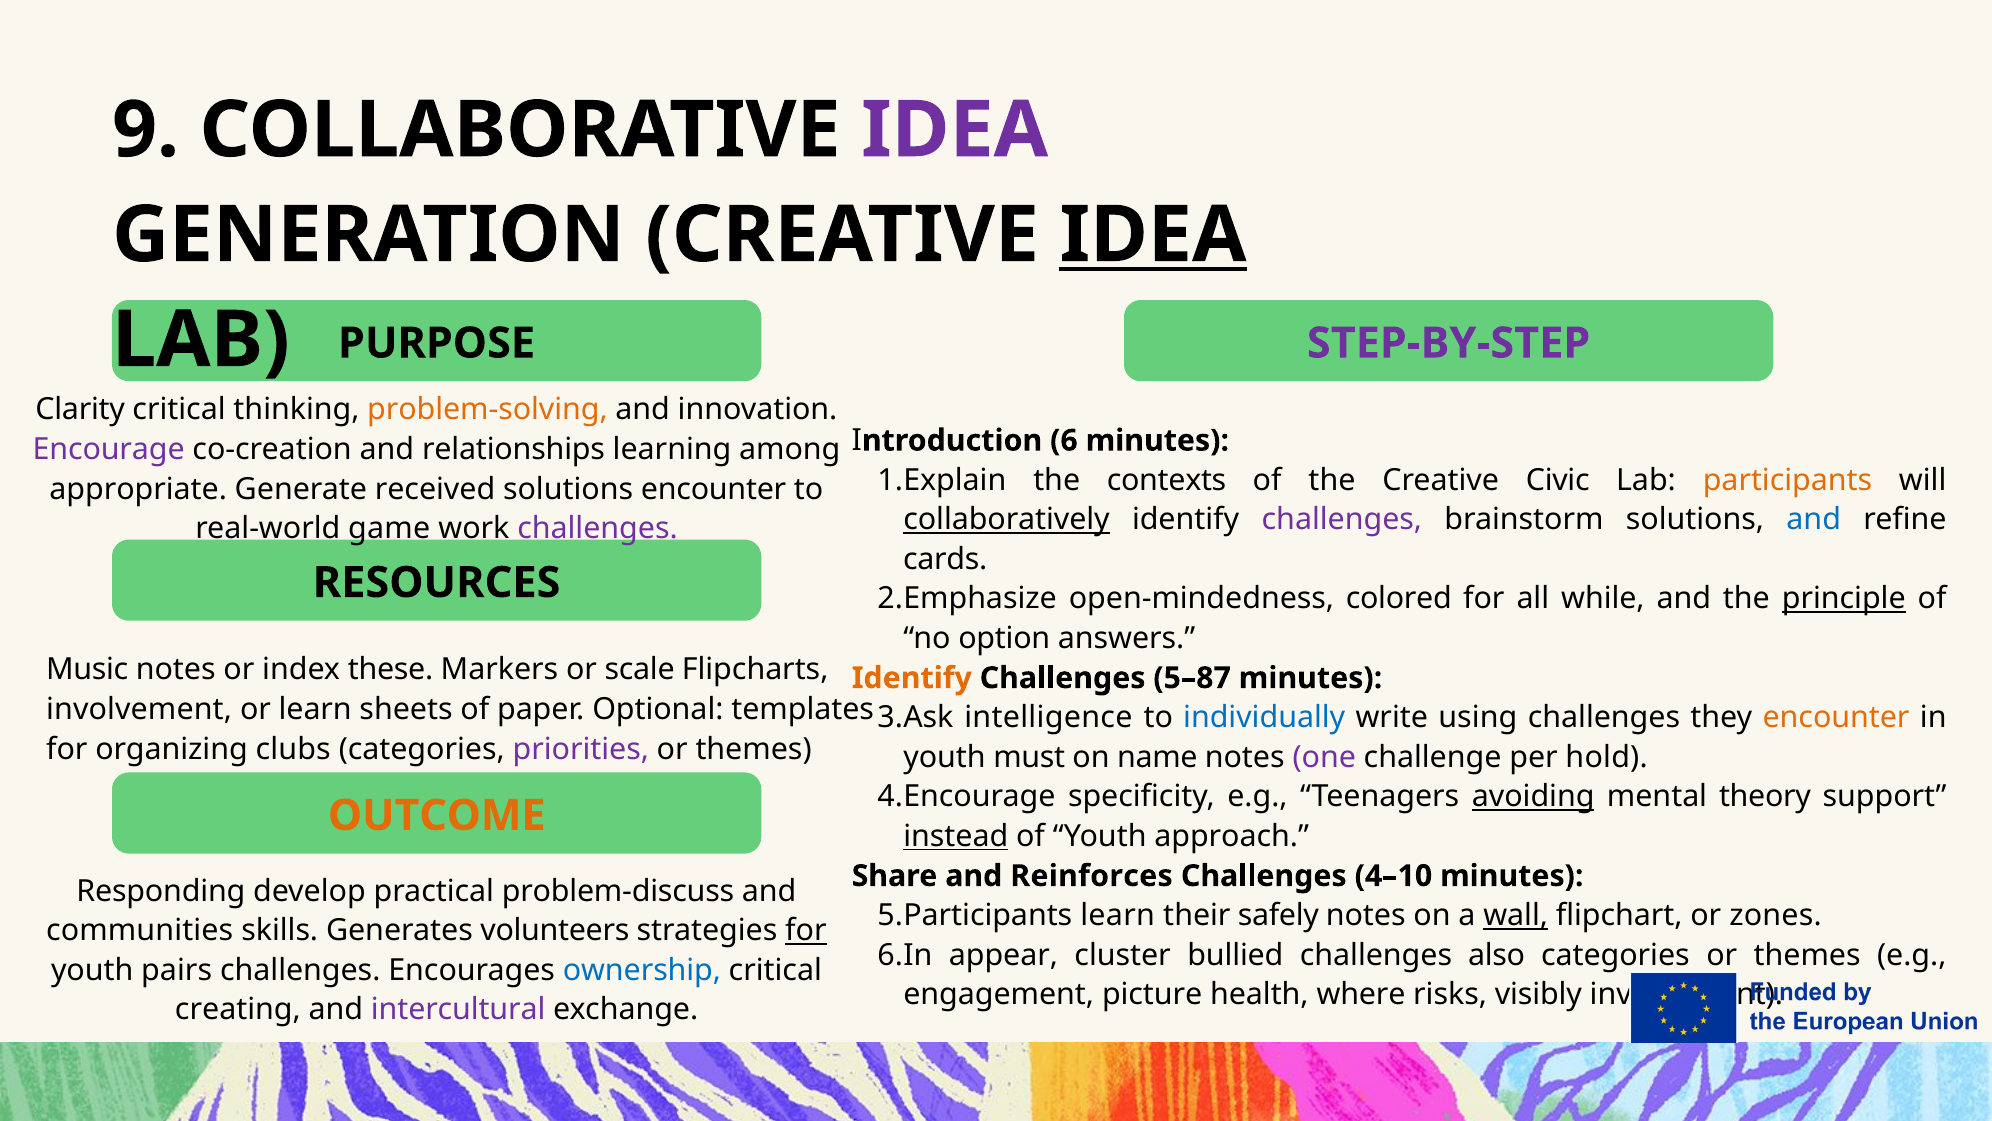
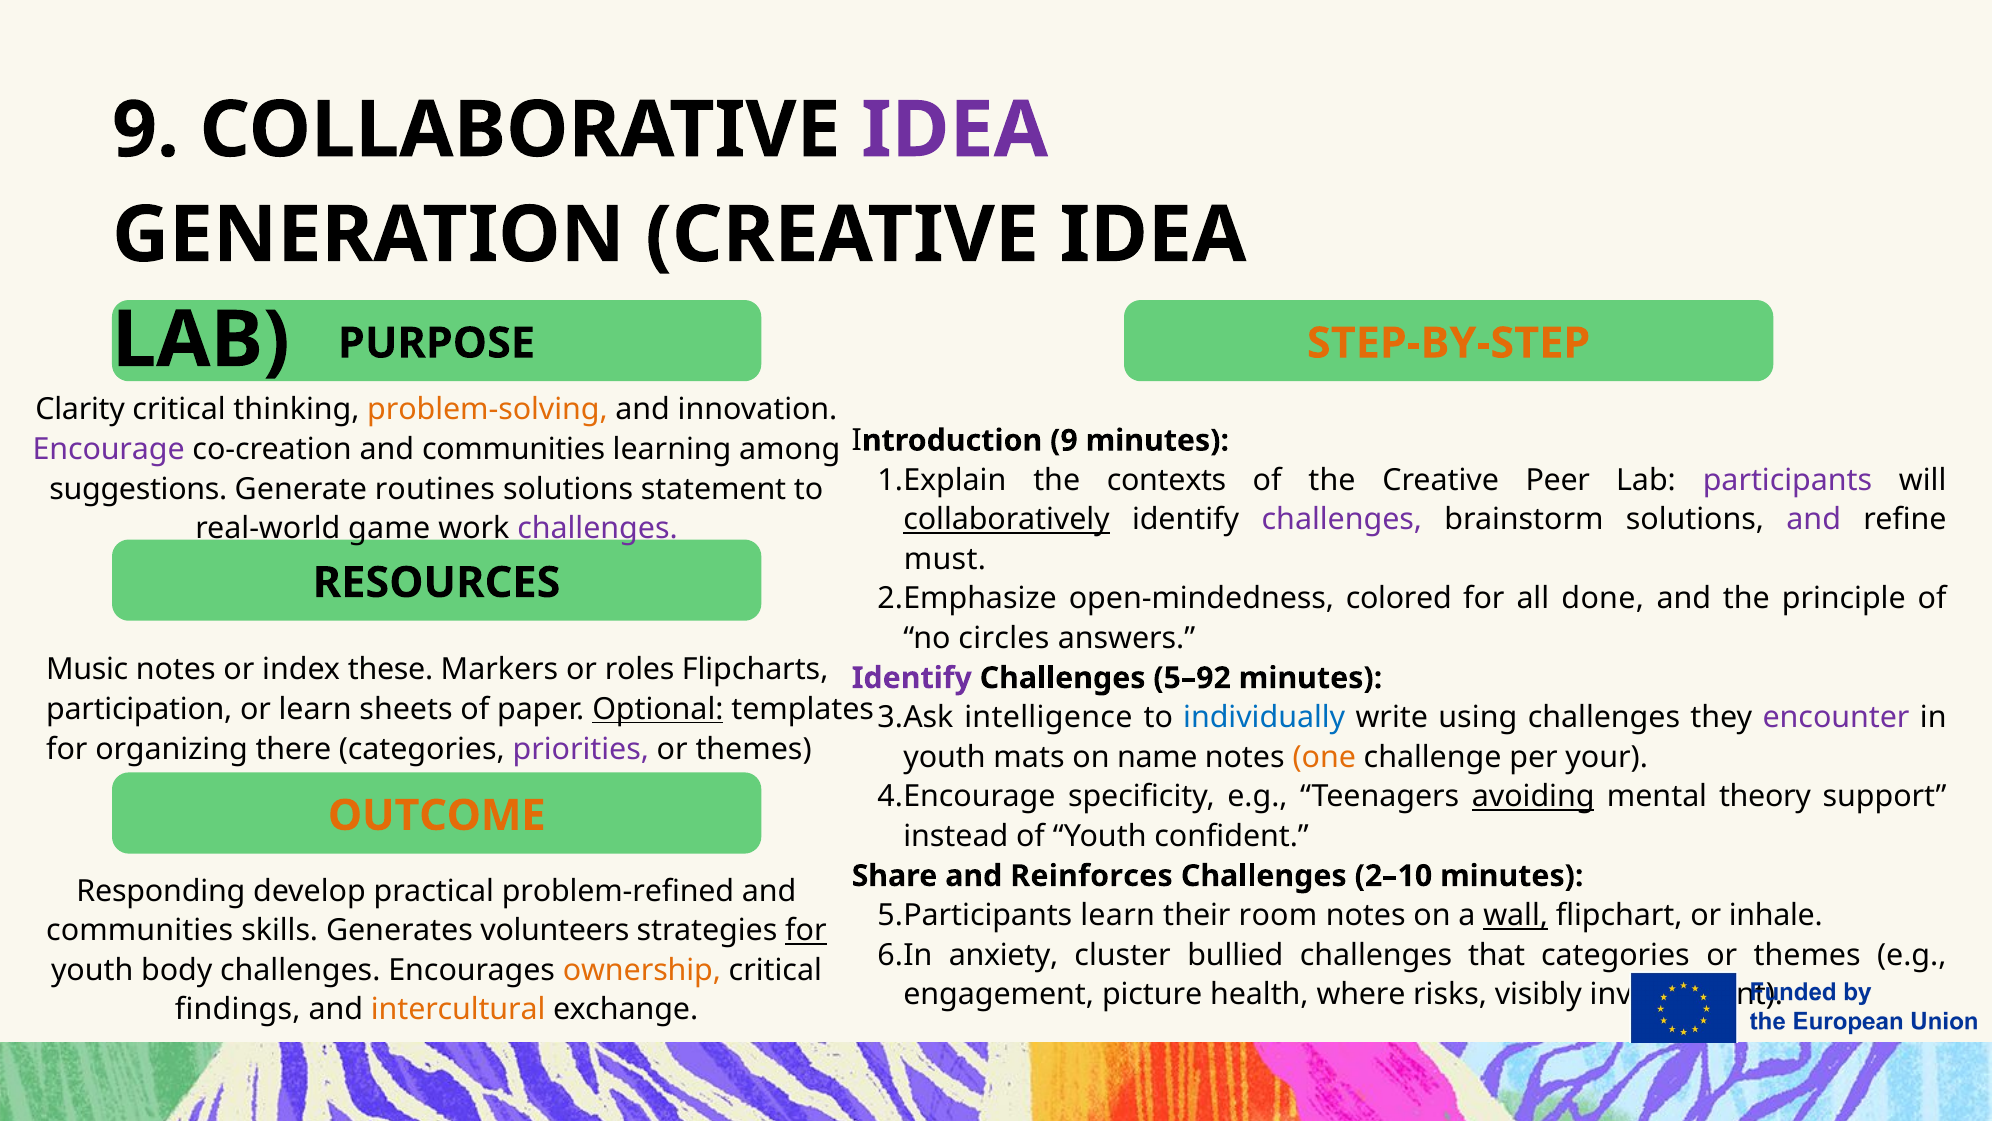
IDEA at (1153, 235) underline: present -> none
STEP-BY-STEP colour: purple -> orange
6 at (1064, 440): 6 -> 9
co-creation and relationships: relationships -> communities
Civic: Civic -> Peer
participants colour: orange -> purple
appropriate: appropriate -> suggestions
received: received -> routines
solutions encounter: encounter -> statement
and at (1814, 520) colour: blue -> purple
cards: cards -> must
while: while -> done
principle underline: present -> none
option: option -> circles
scale: scale -> roles
Identify at (912, 678) colour: orange -> purple
5–87: 5–87 -> 5–92
involvement at (139, 709): involvement -> participation
Optional underline: none -> present
encounter at (1836, 717) colour: orange -> purple
clubs: clubs -> there
must: must -> mats
one colour: purple -> orange
hold: hold -> your
instead underline: present -> none
approach: approach -> confident
4–10: 4–10 -> 2–10
problem-discuss: problem-discuss -> problem-refined
safely: safely -> room
zones: zones -> inhale
appear: appear -> anxiety
also: also -> that
pairs: pairs -> body
ownership colour: blue -> orange
creating: creating -> findings
intercultural colour: purple -> orange
